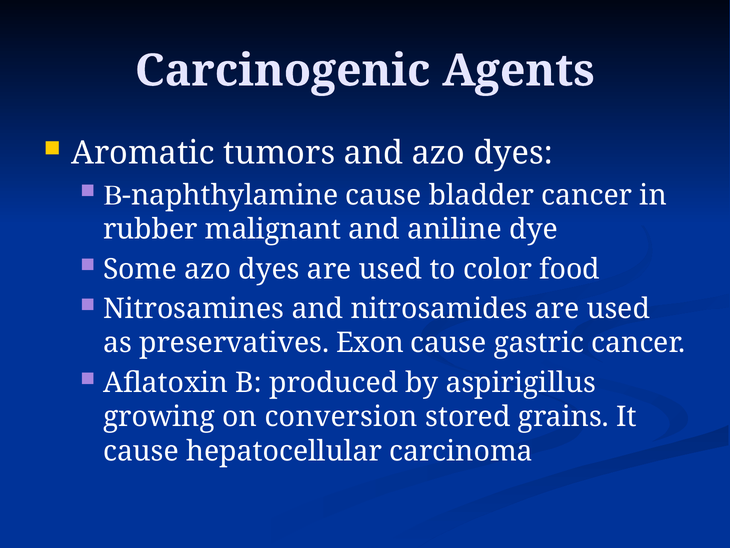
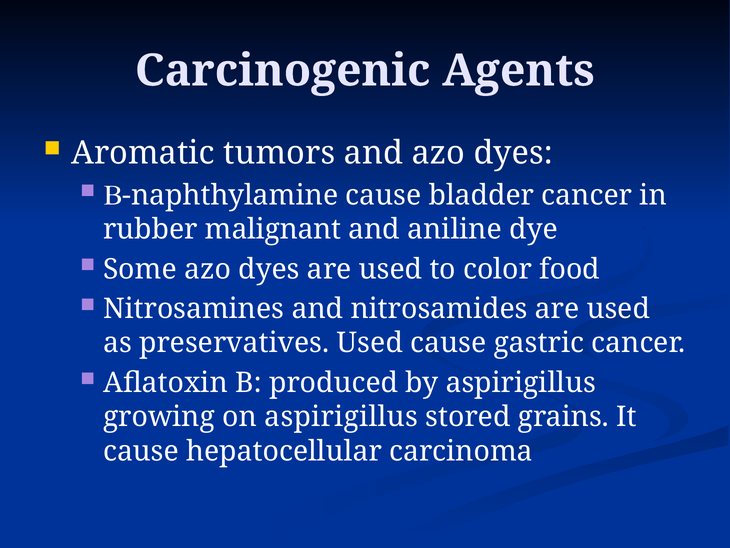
preservatives Exon: Exon -> Used
on conversion: conversion -> aspirigillus
